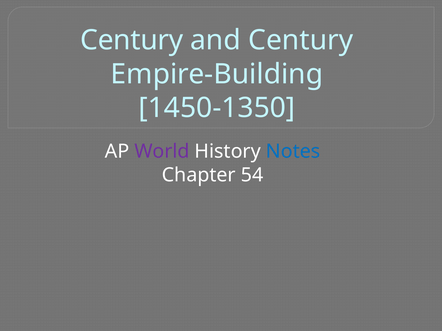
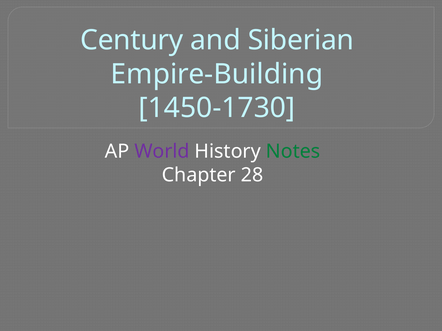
and Century: Century -> Siberian
1450-1350: 1450-1350 -> 1450-1730
Notes colour: blue -> green
54: 54 -> 28
